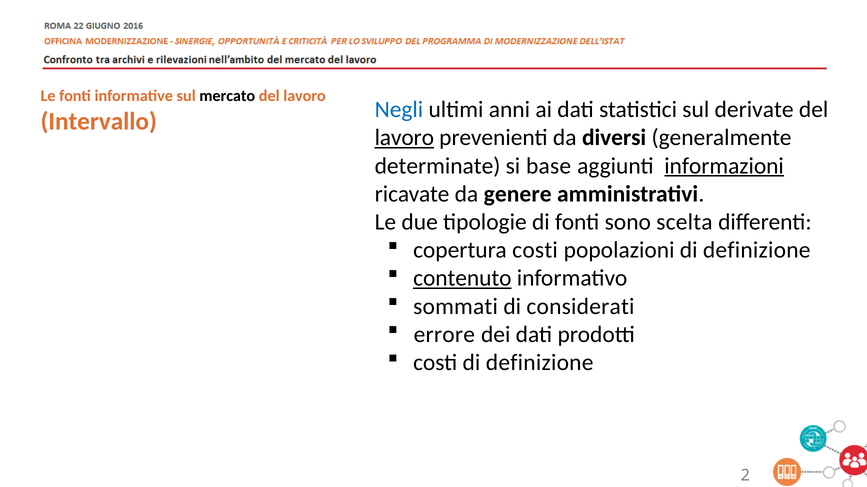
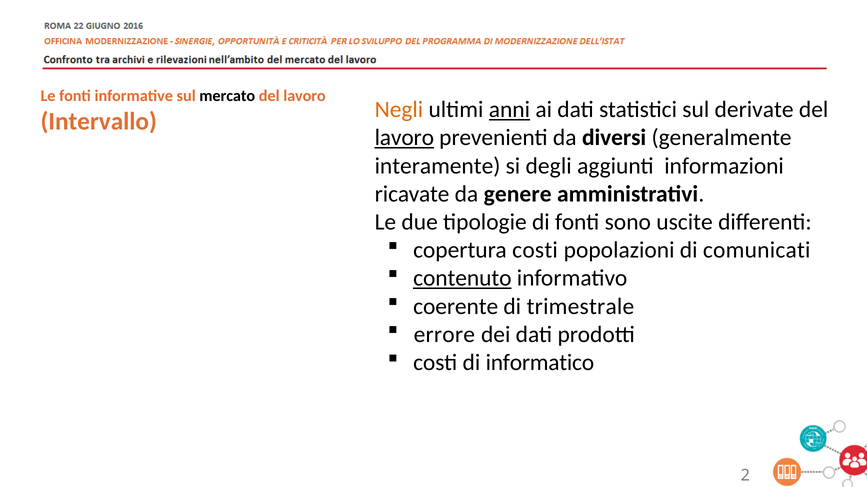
Negli colour: blue -> orange
anni underline: none -> present
determinate: determinate -> interamente
base: base -> degli
informazioni underline: present -> none
scelta: scelta -> uscite
popolazioni di definizione: definizione -> comunicati
sommati: sommati -> coerente
considerati: considerati -> trimestrale
costi di definizione: definizione -> informatico
